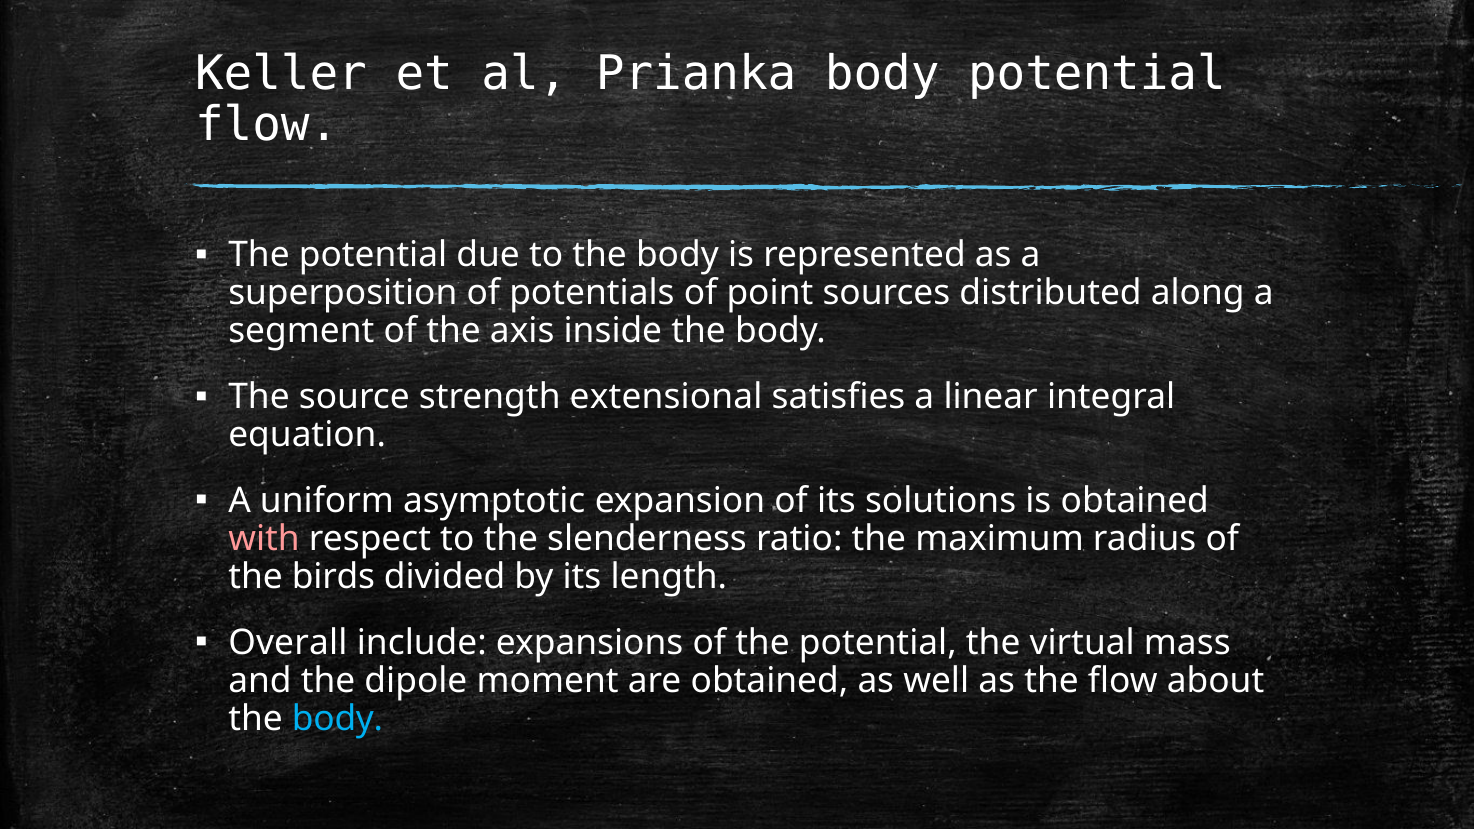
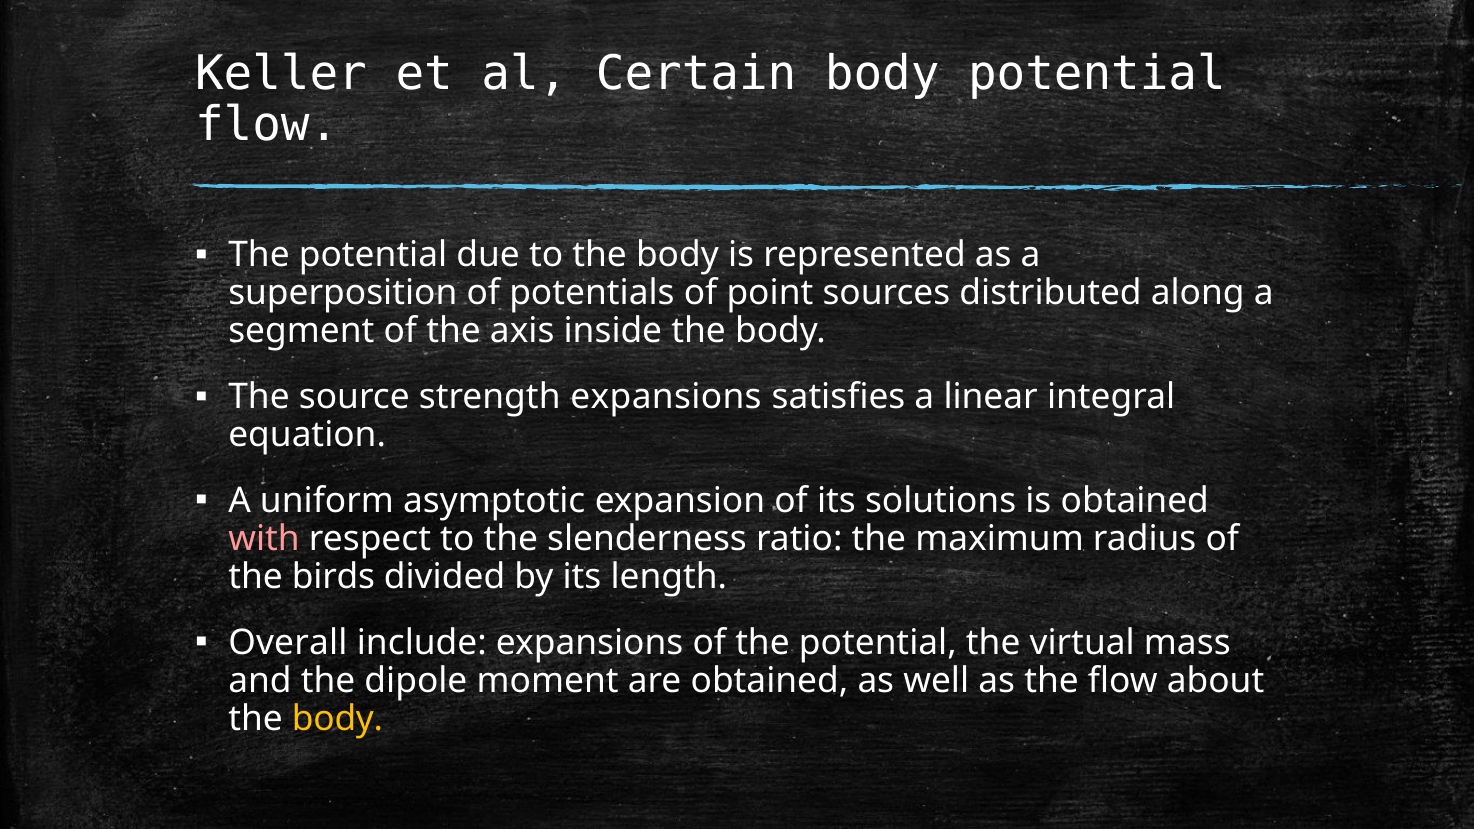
Prianka: Prianka -> Certain
strength extensional: extensional -> expansions
body at (338, 719) colour: light blue -> yellow
